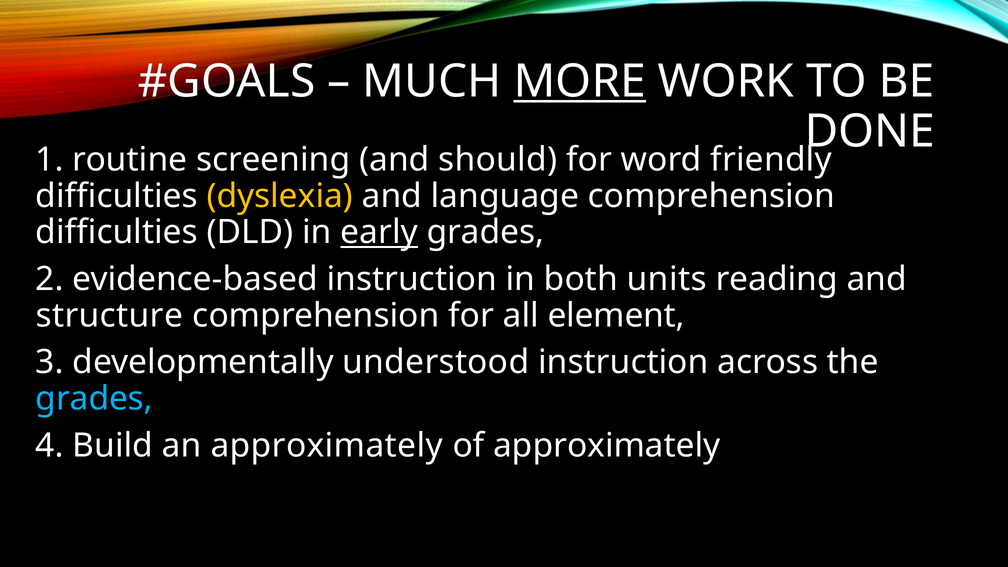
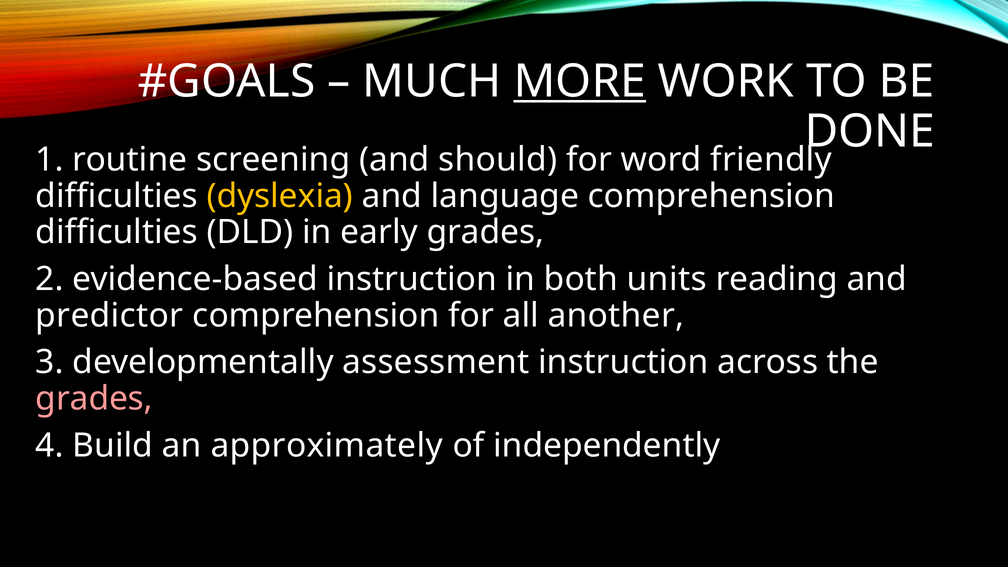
early underline: present -> none
structure: structure -> predictor
element: element -> another
understood: understood -> assessment
grades at (94, 399) colour: light blue -> pink
of approximately: approximately -> independently
